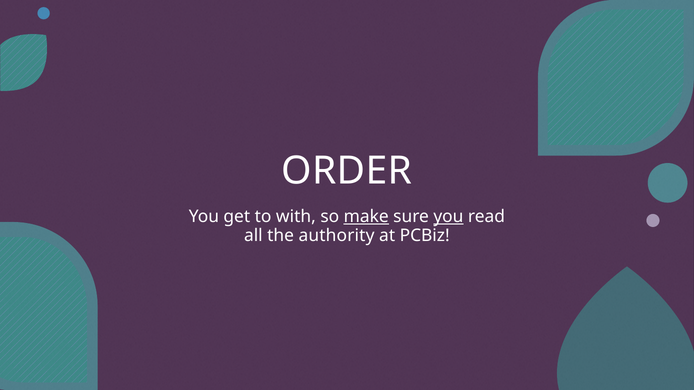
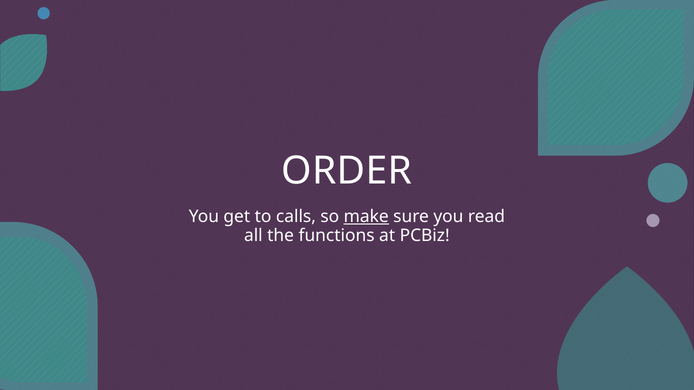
with: with -> calls
you at (448, 217) underline: present -> none
authority: authority -> functions
